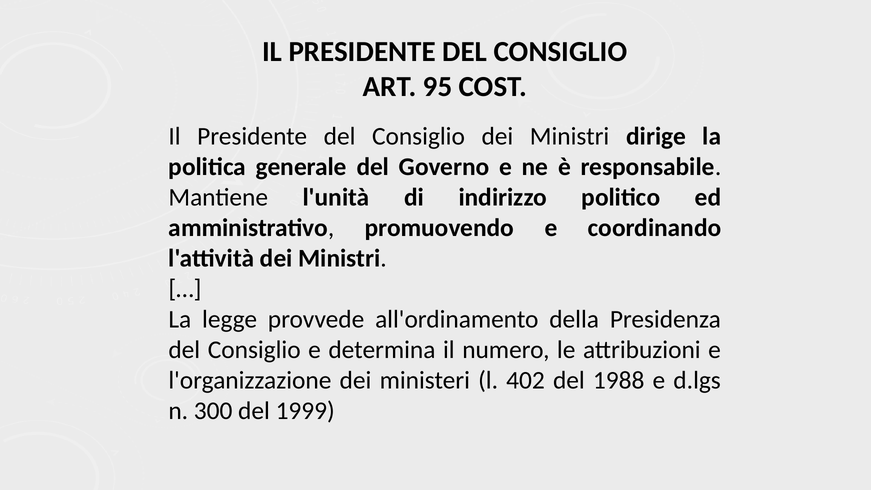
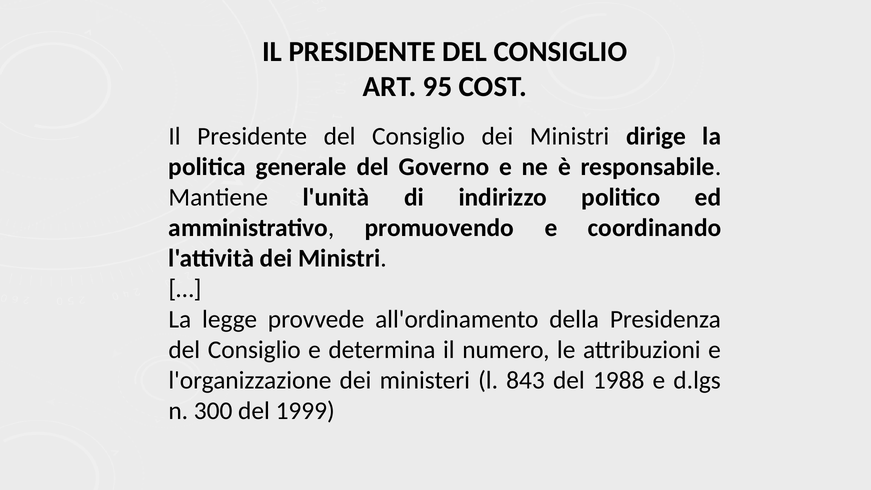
402: 402 -> 843
